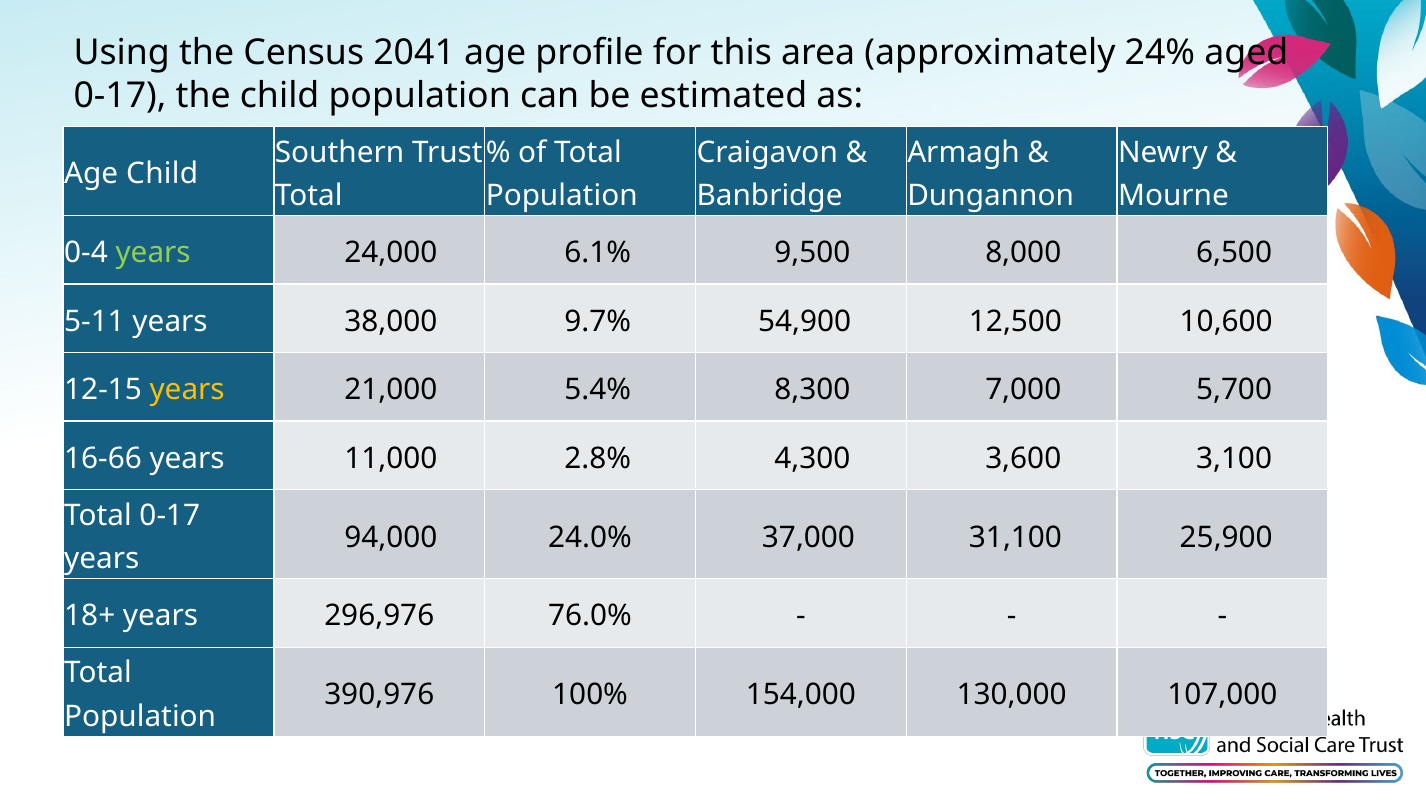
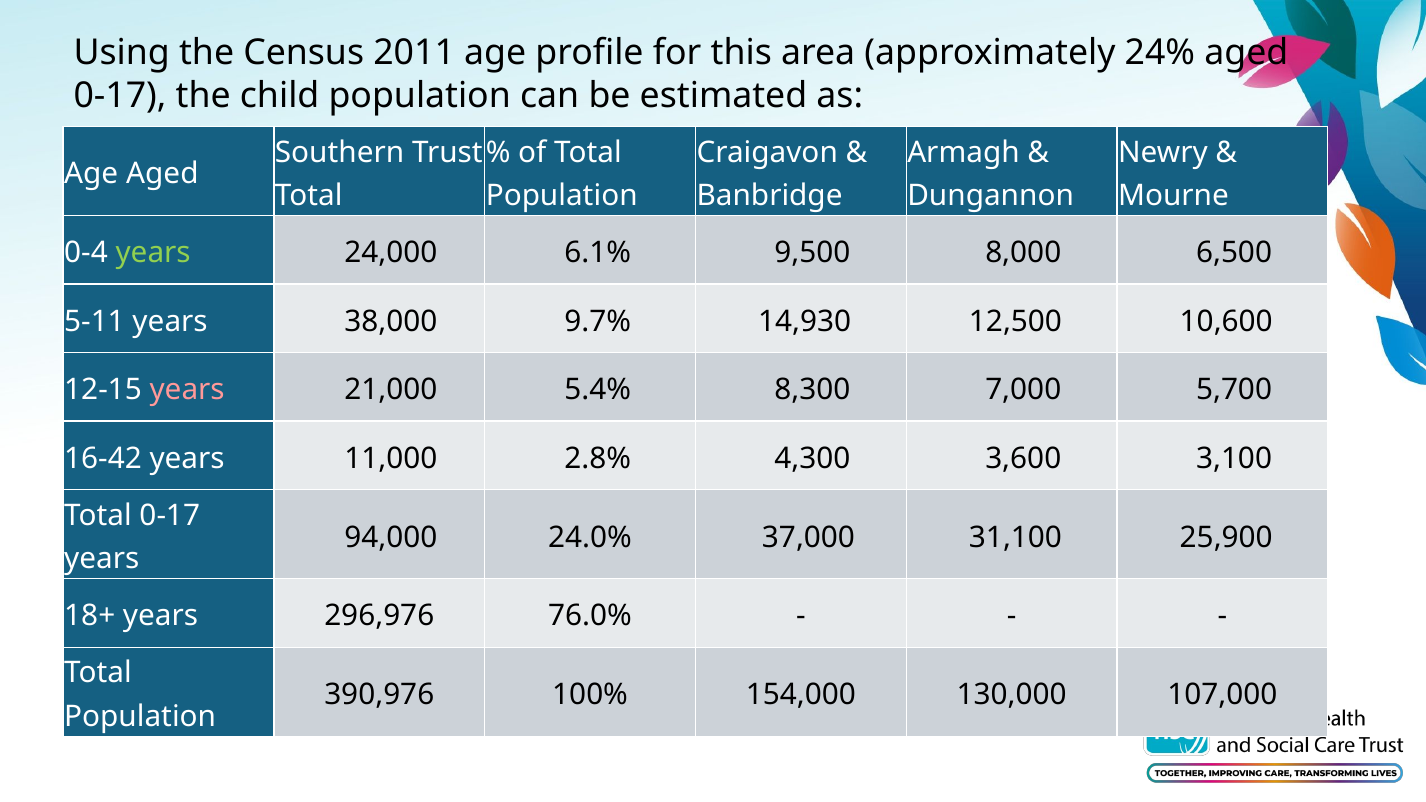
2041: 2041 -> 2011
Age Child: Child -> Aged
54,900: 54,900 -> 14,930
years at (187, 390) colour: yellow -> pink
16-66: 16-66 -> 16-42
